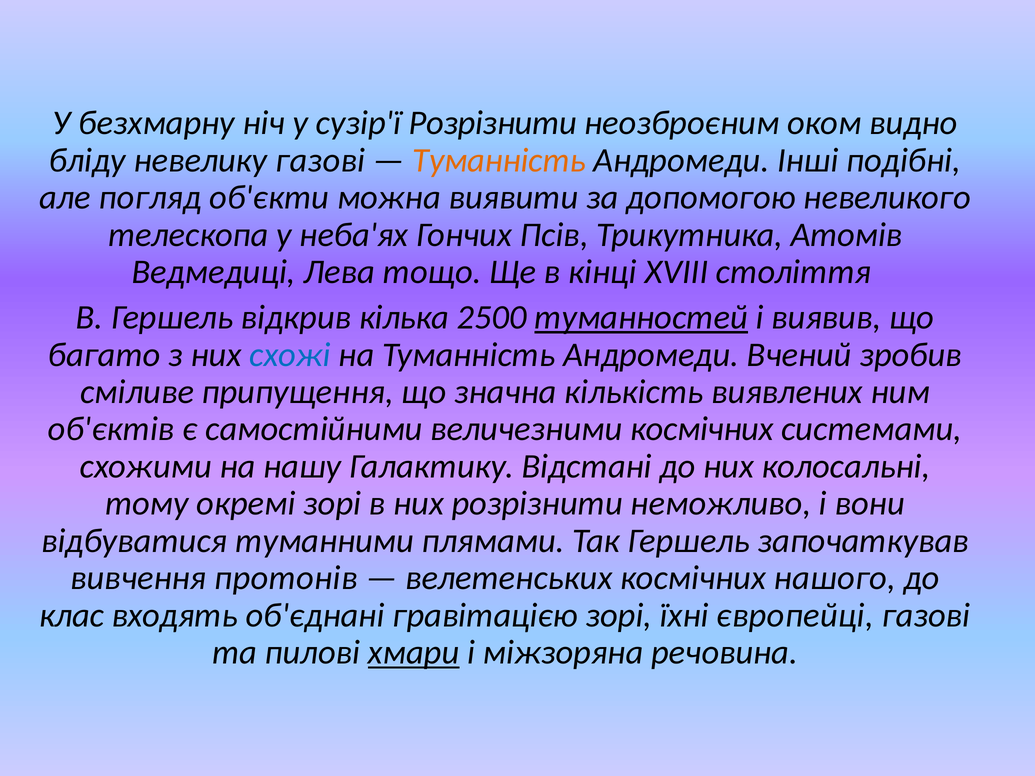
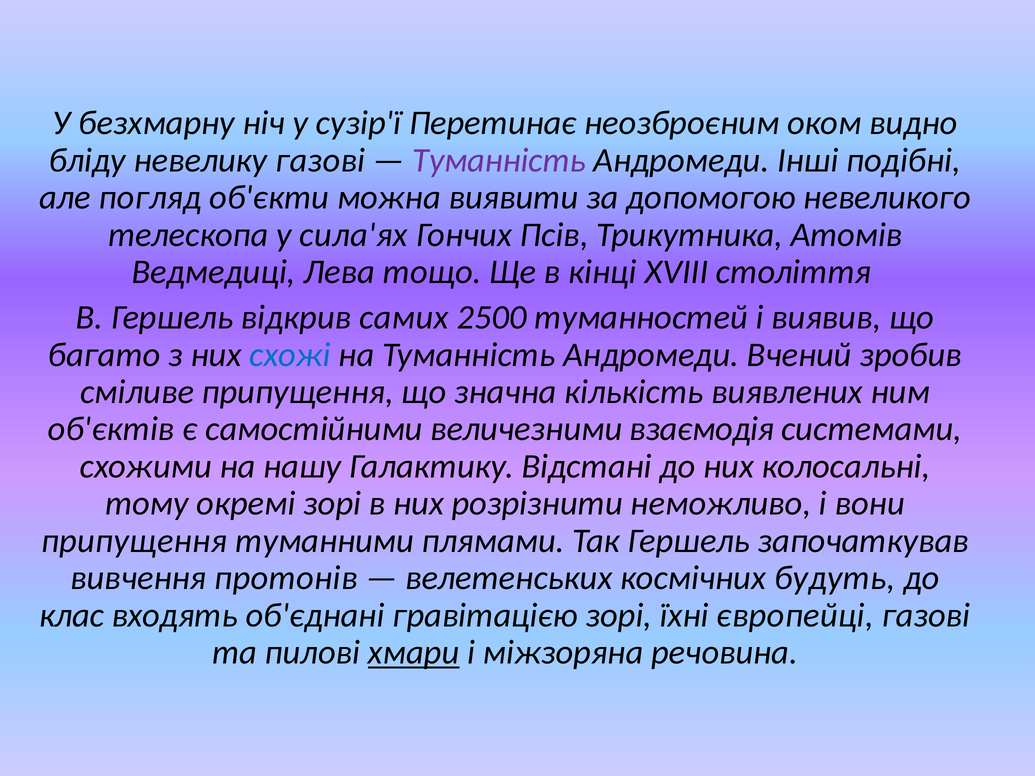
сузір'ї Розрізнити: Розрізнити -> Перетинає
Туманність at (499, 160) colour: orange -> purple
неба'ях: неба'ях -> сила'ях
кілька: кілька -> самих
туманностей underline: present -> none
величезними космічних: космічних -> взаємодія
відбуватися at (134, 541): відбуватися -> припущення
нашого: нашого -> будуть
